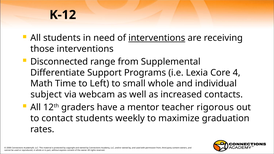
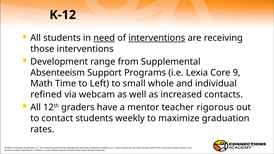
need underline: none -> present
Disconnected: Disconnected -> Development
Differentiate: Differentiate -> Absenteeism
4: 4 -> 9
subject: subject -> refined
